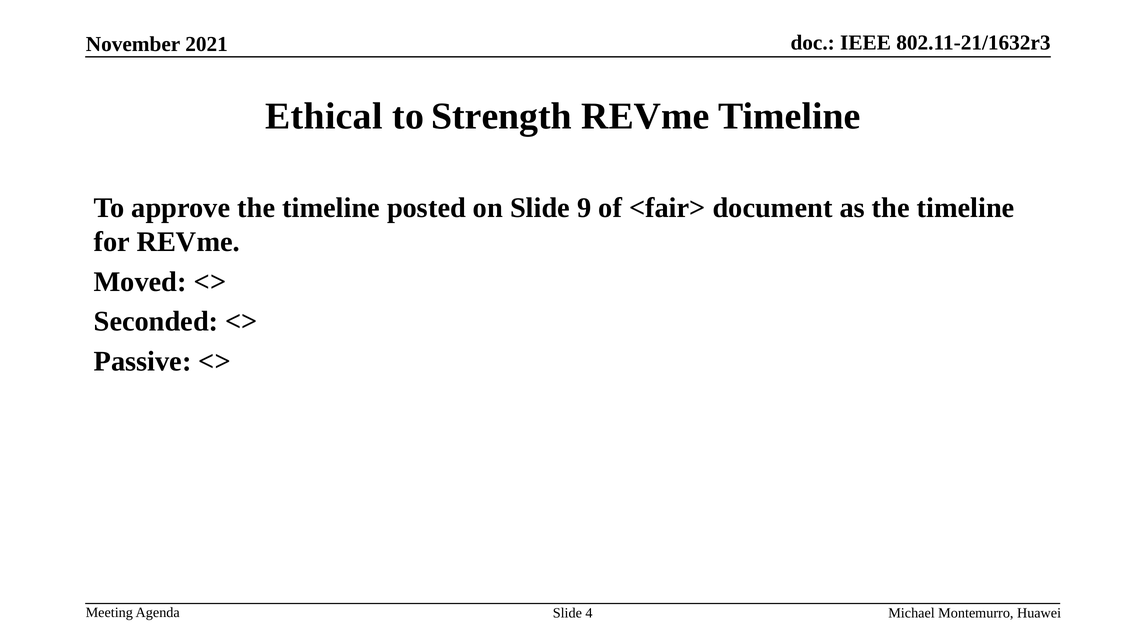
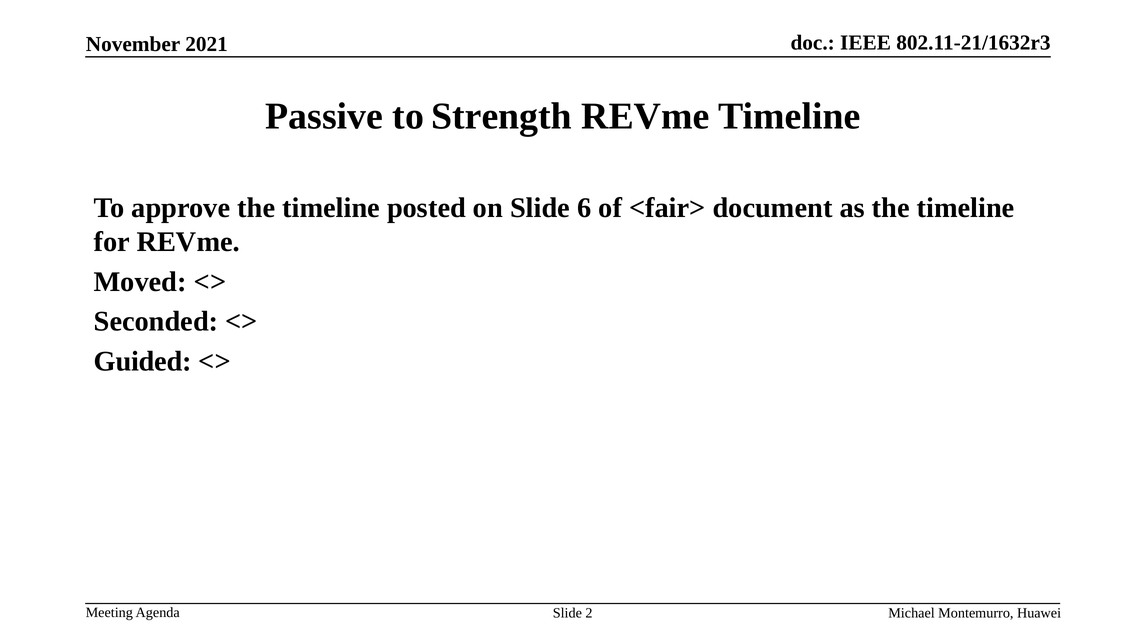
Ethical: Ethical -> Passive
9: 9 -> 6
Passive: Passive -> Guided
4: 4 -> 2
